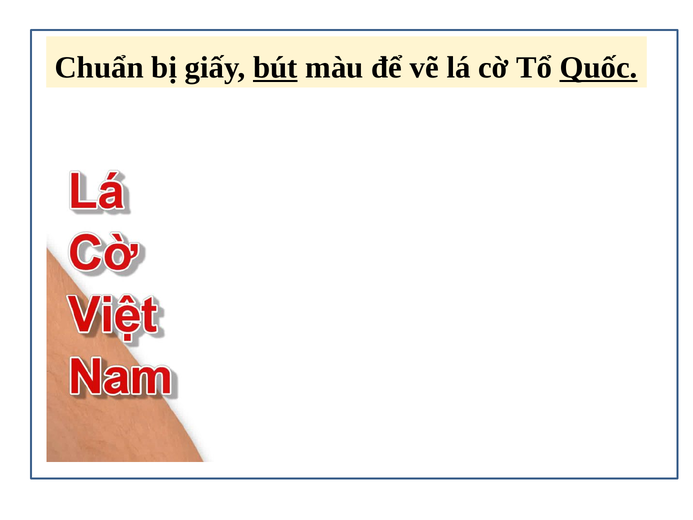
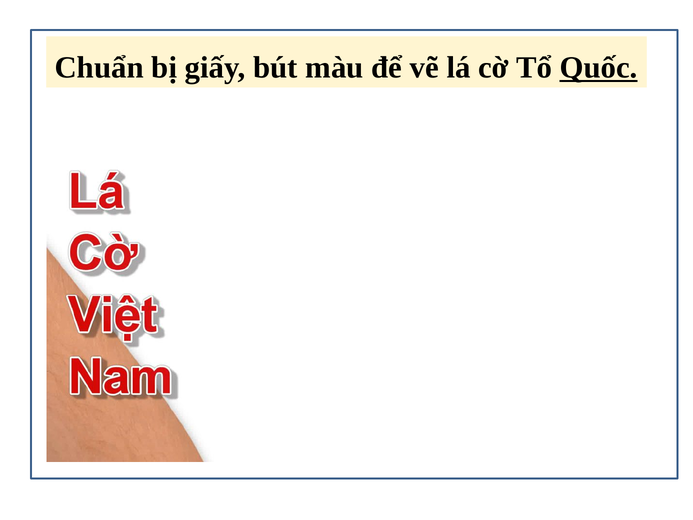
bút underline: present -> none
